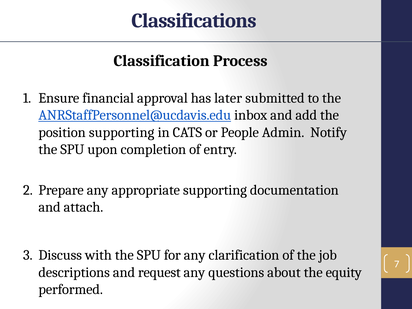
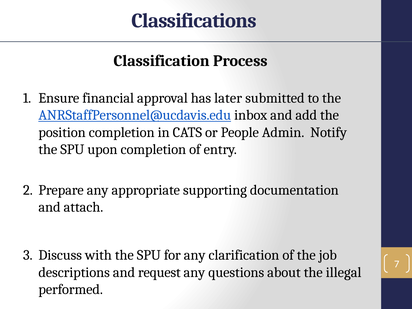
position supporting: supporting -> completion
equity: equity -> illegal
